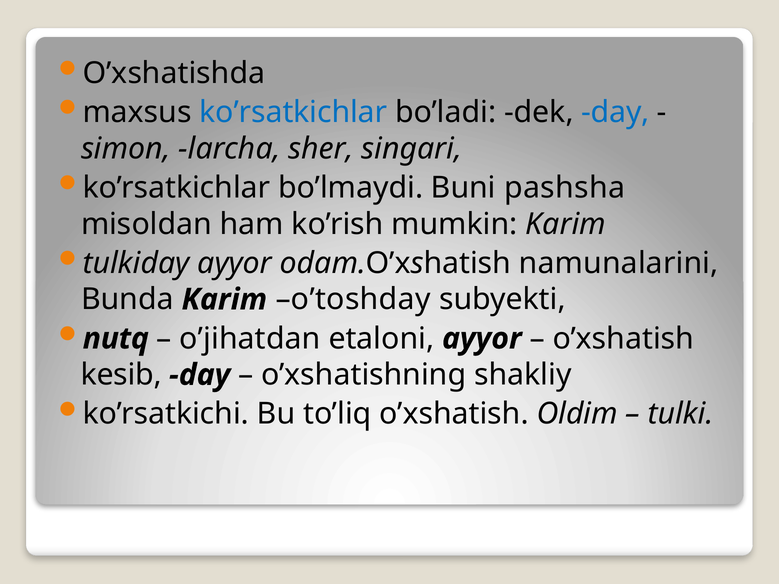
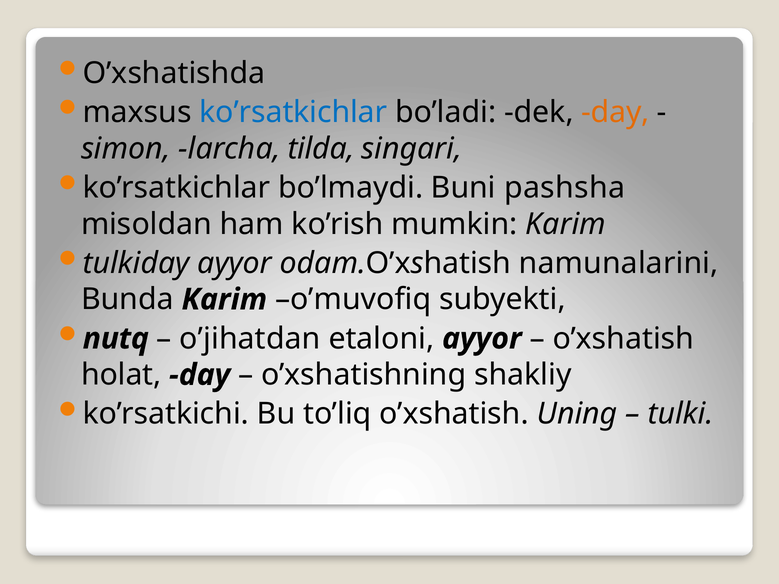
day at (615, 112) colour: blue -> orange
sher: sher -> tilda
o’toshday: o’toshday -> o’muvofiq
kesib: kesib -> holat
Oldim: Oldim -> Uning
